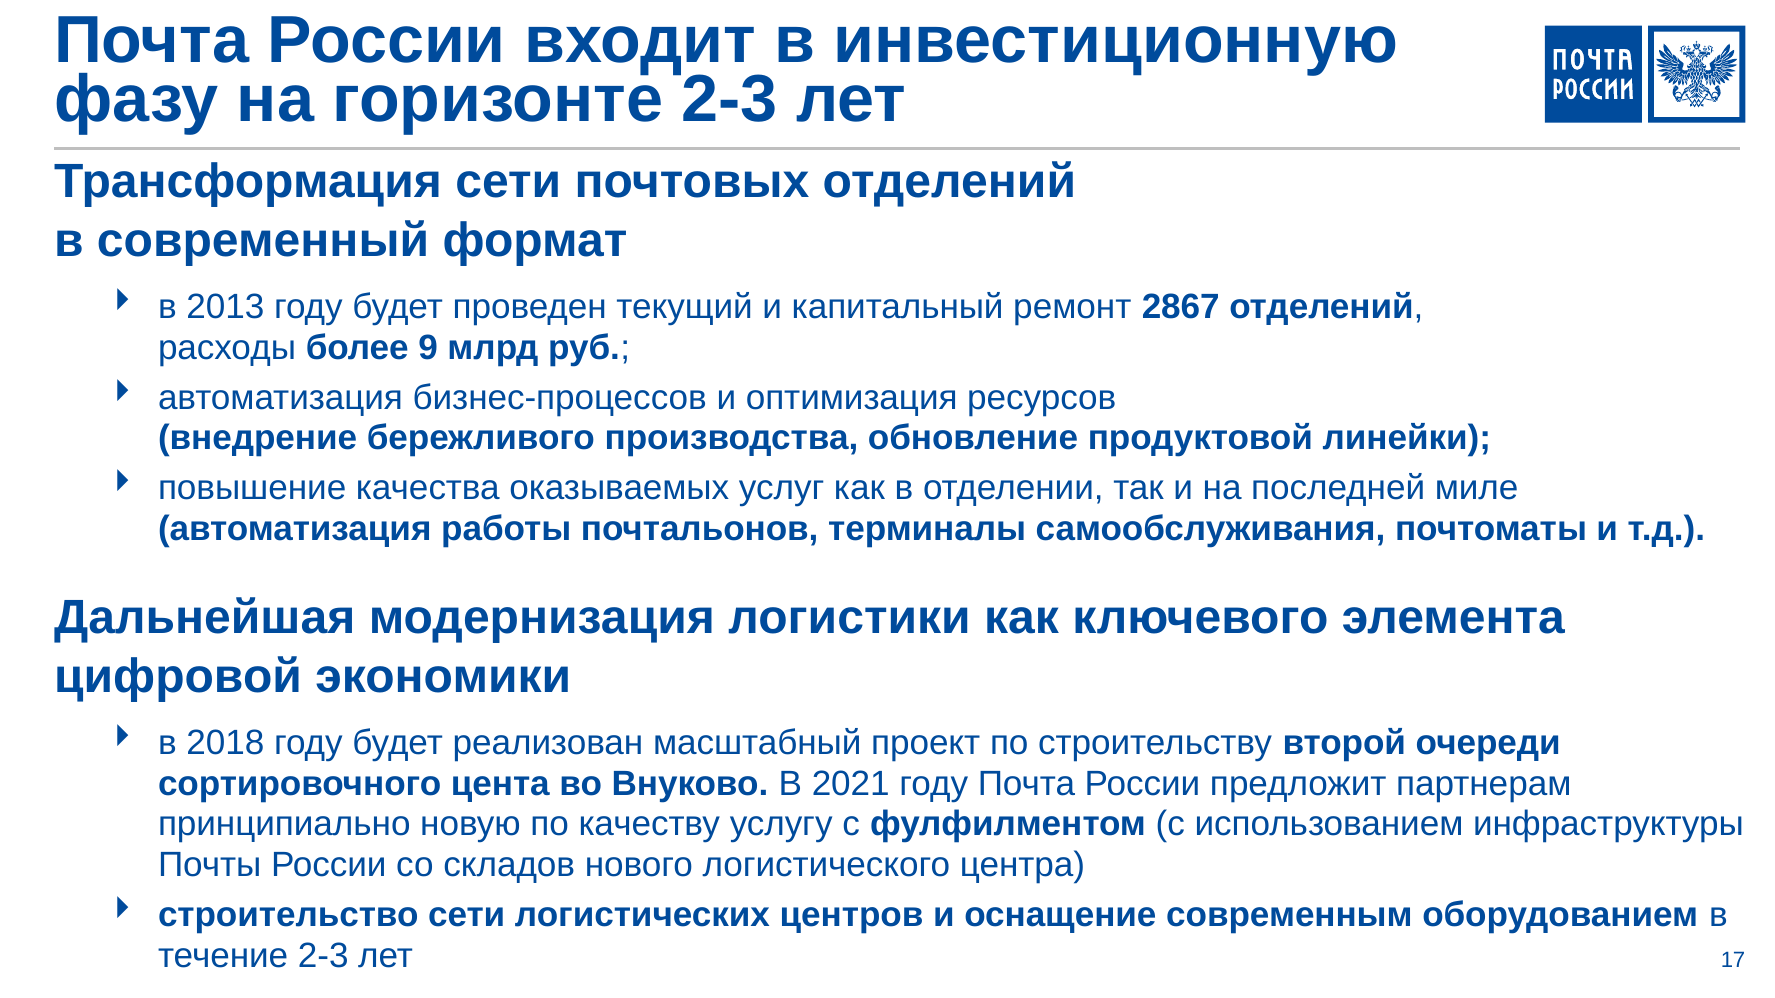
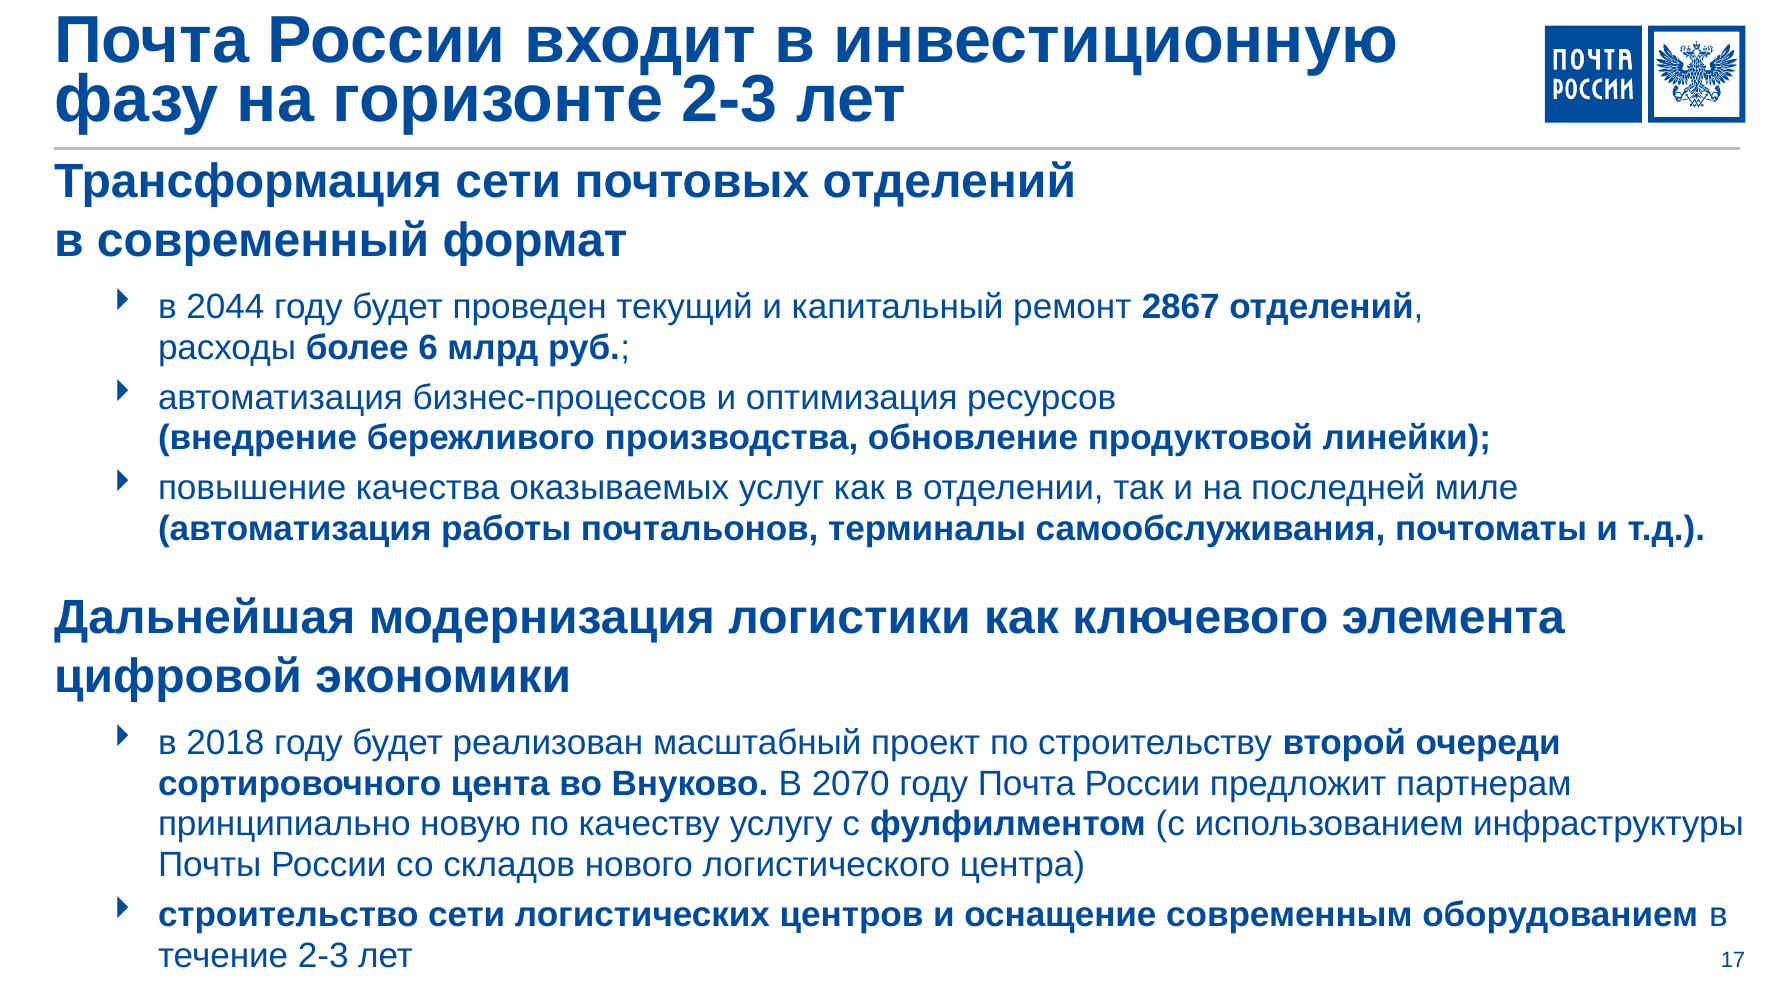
2013: 2013 -> 2044
9: 9 -> 6
2021: 2021 -> 2070
